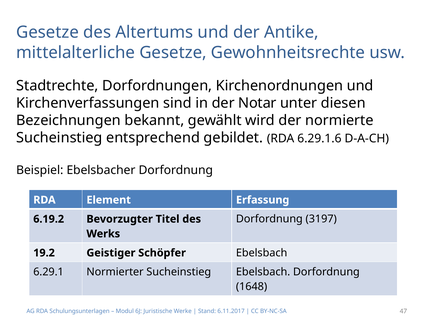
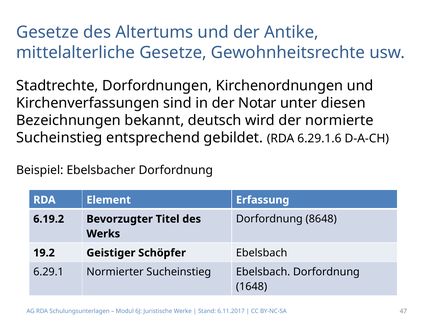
gewählt: gewählt -> deutsch
3197: 3197 -> 8648
